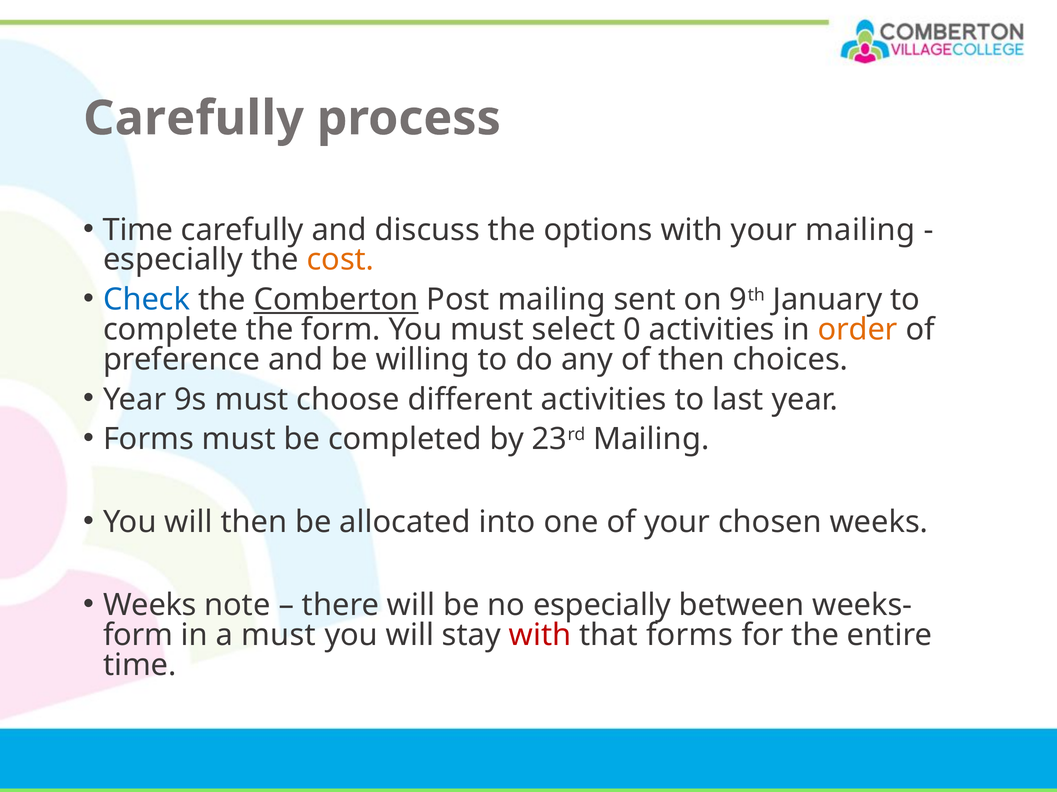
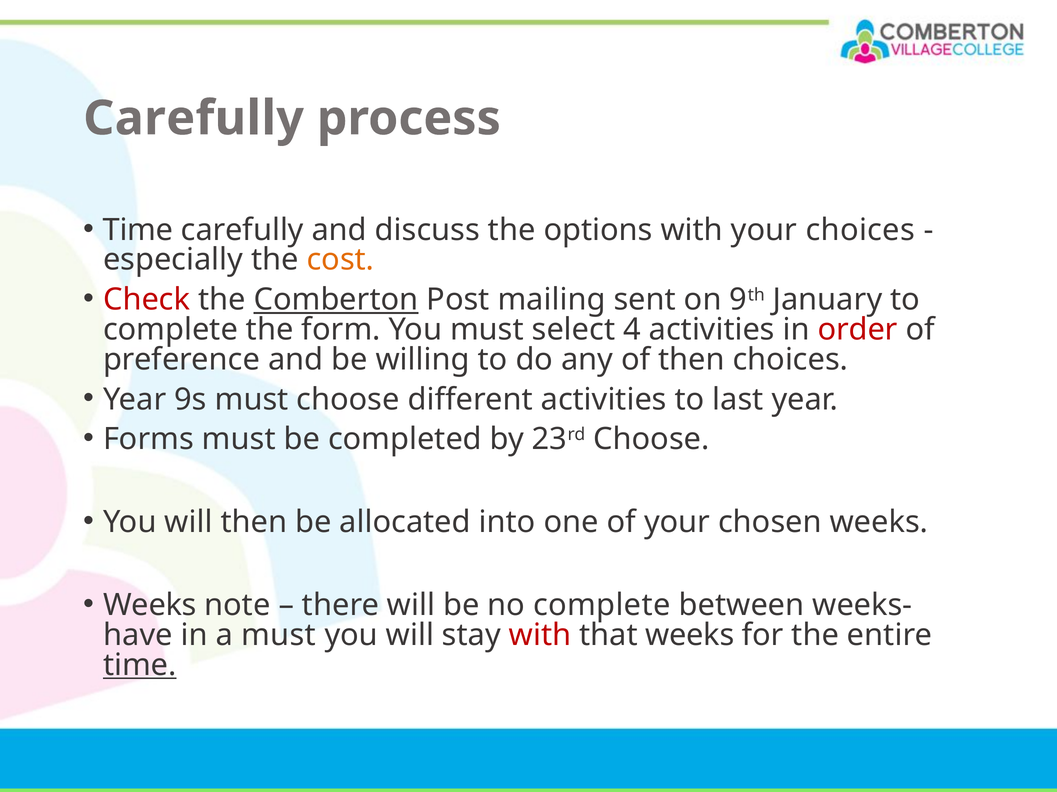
your mailing: mailing -> choices
Check colour: blue -> red
0: 0 -> 4
order colour: orange -> red
23rd Mailing: Mailing -> Choose
no especially: especially -> complete
form at (138, 636): form -> have
that forms: forms -> weeks
time at (140, 666) underline: none -> present
